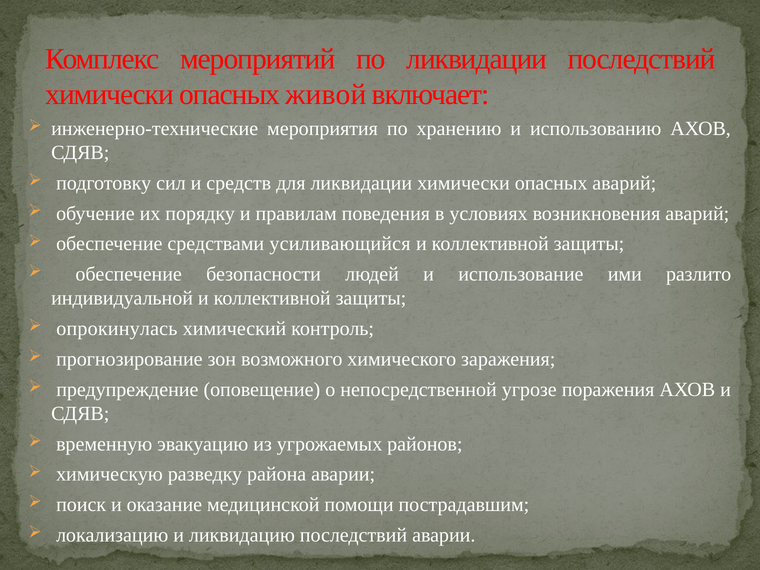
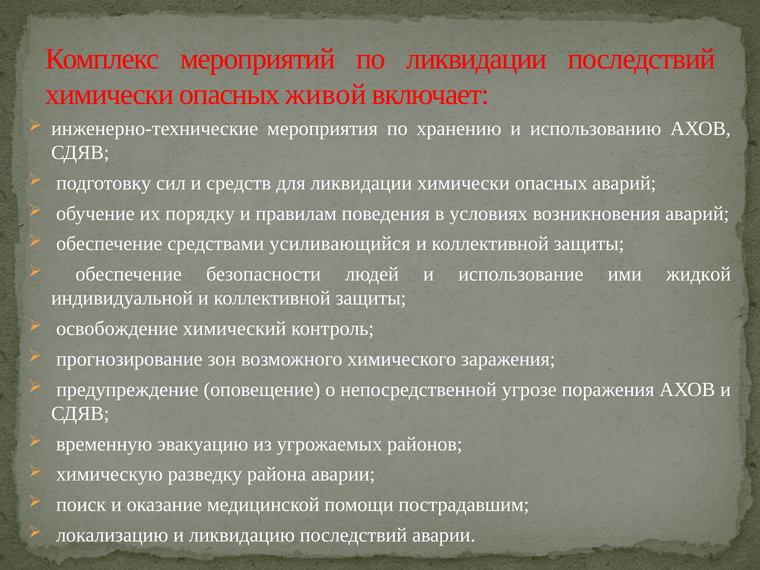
разлито: разлито -> жидкой
опрокинулась: опрокинулась -> освобождение
